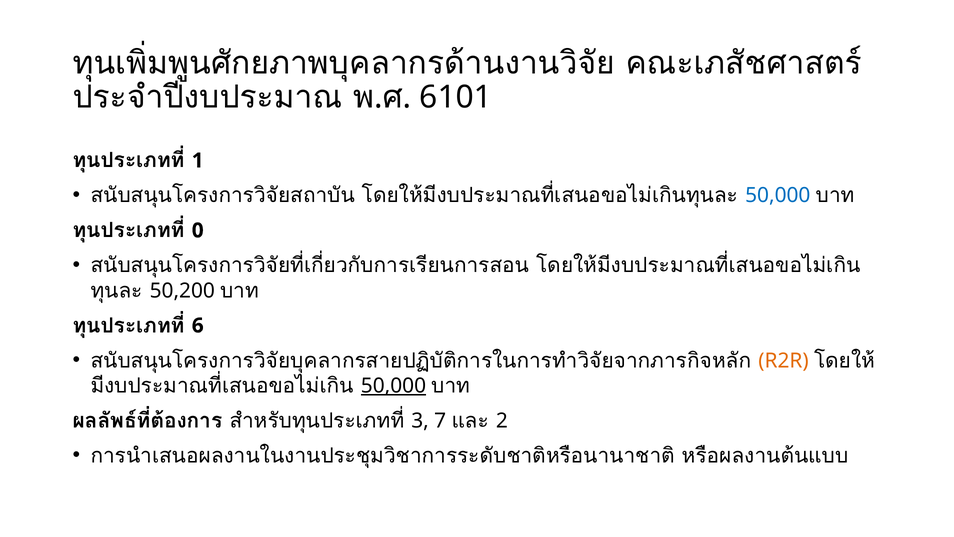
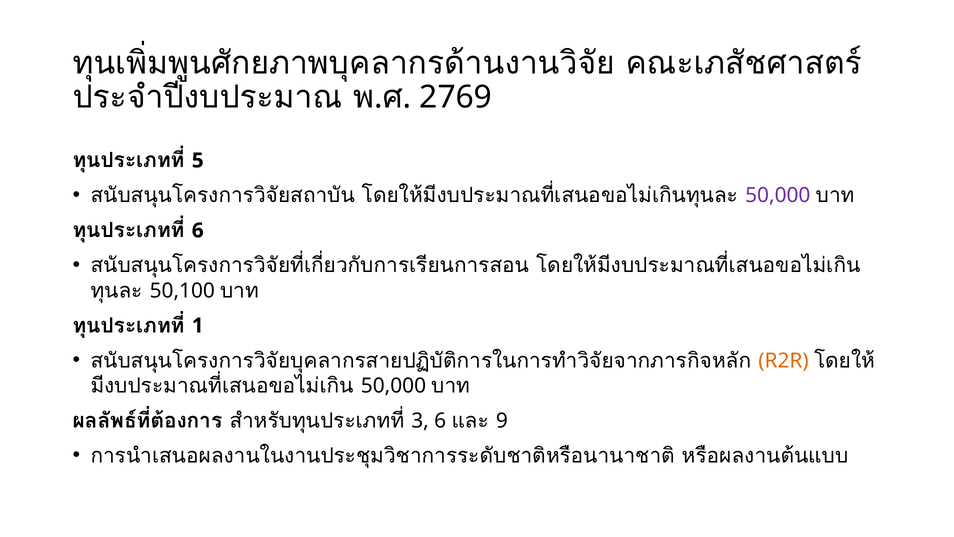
6101: 6101 -> 2769
1: 1 -> 5
50,000 at (778, 195) colour: blue -> purple
0 at (198, 230): 0 -> 6
50,200: 50,200 -> 50,100
6: 6 -> 1
50,000 at (393, 385) underline: present -> none
3 7: 7 -> 6
2: 2 -> 9
